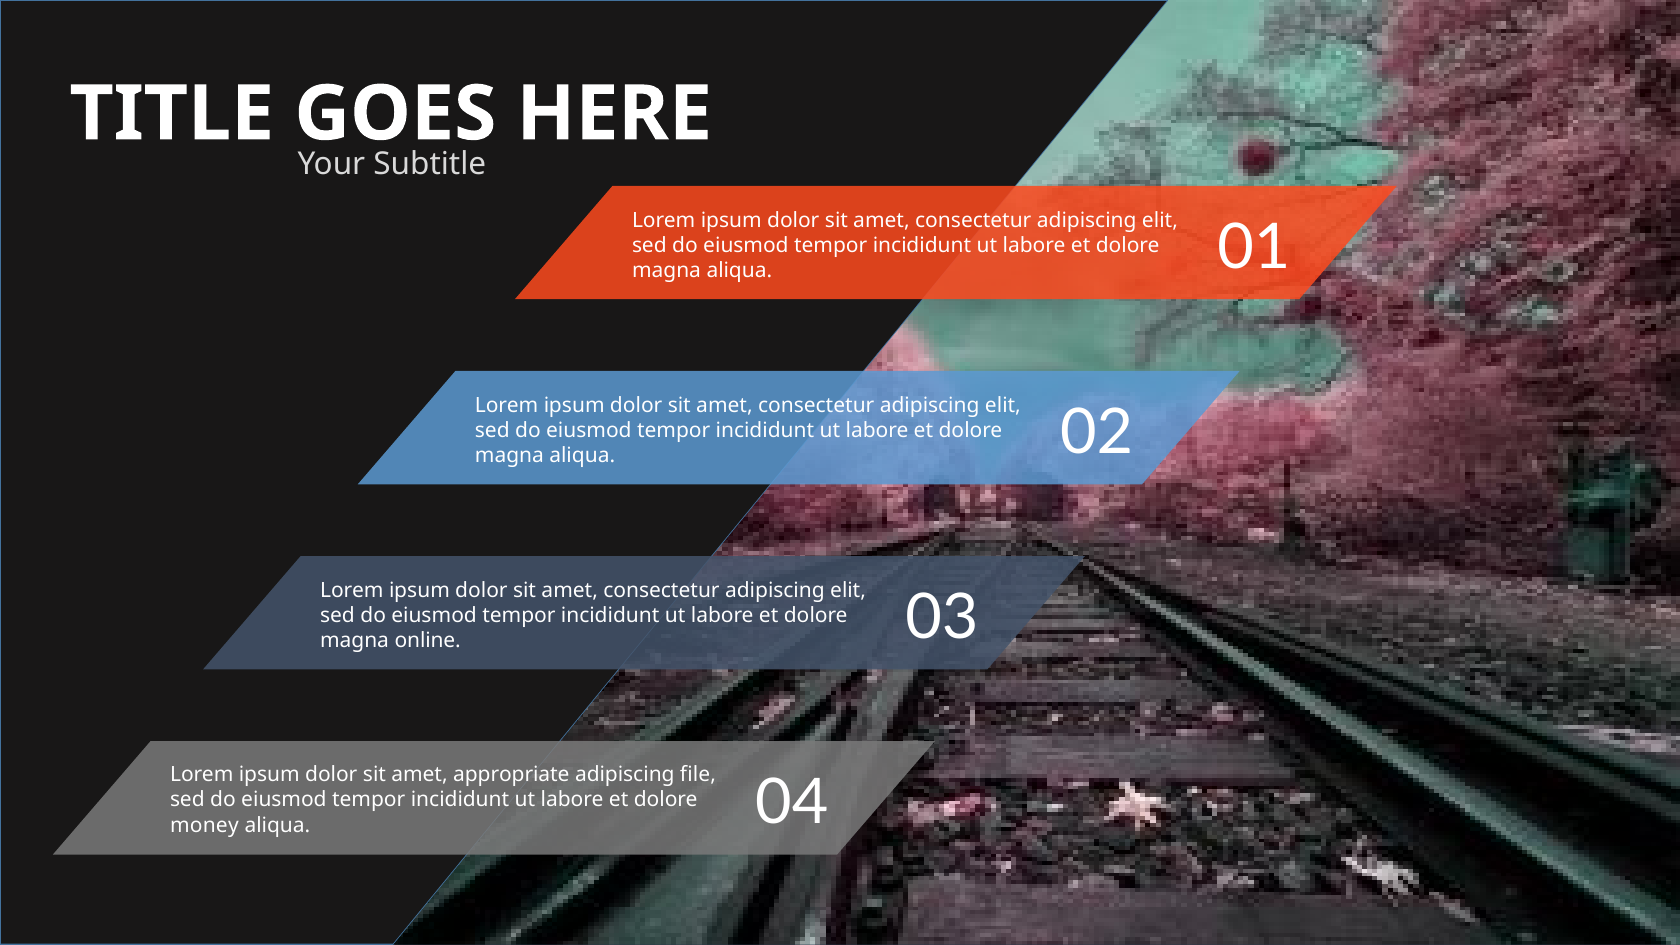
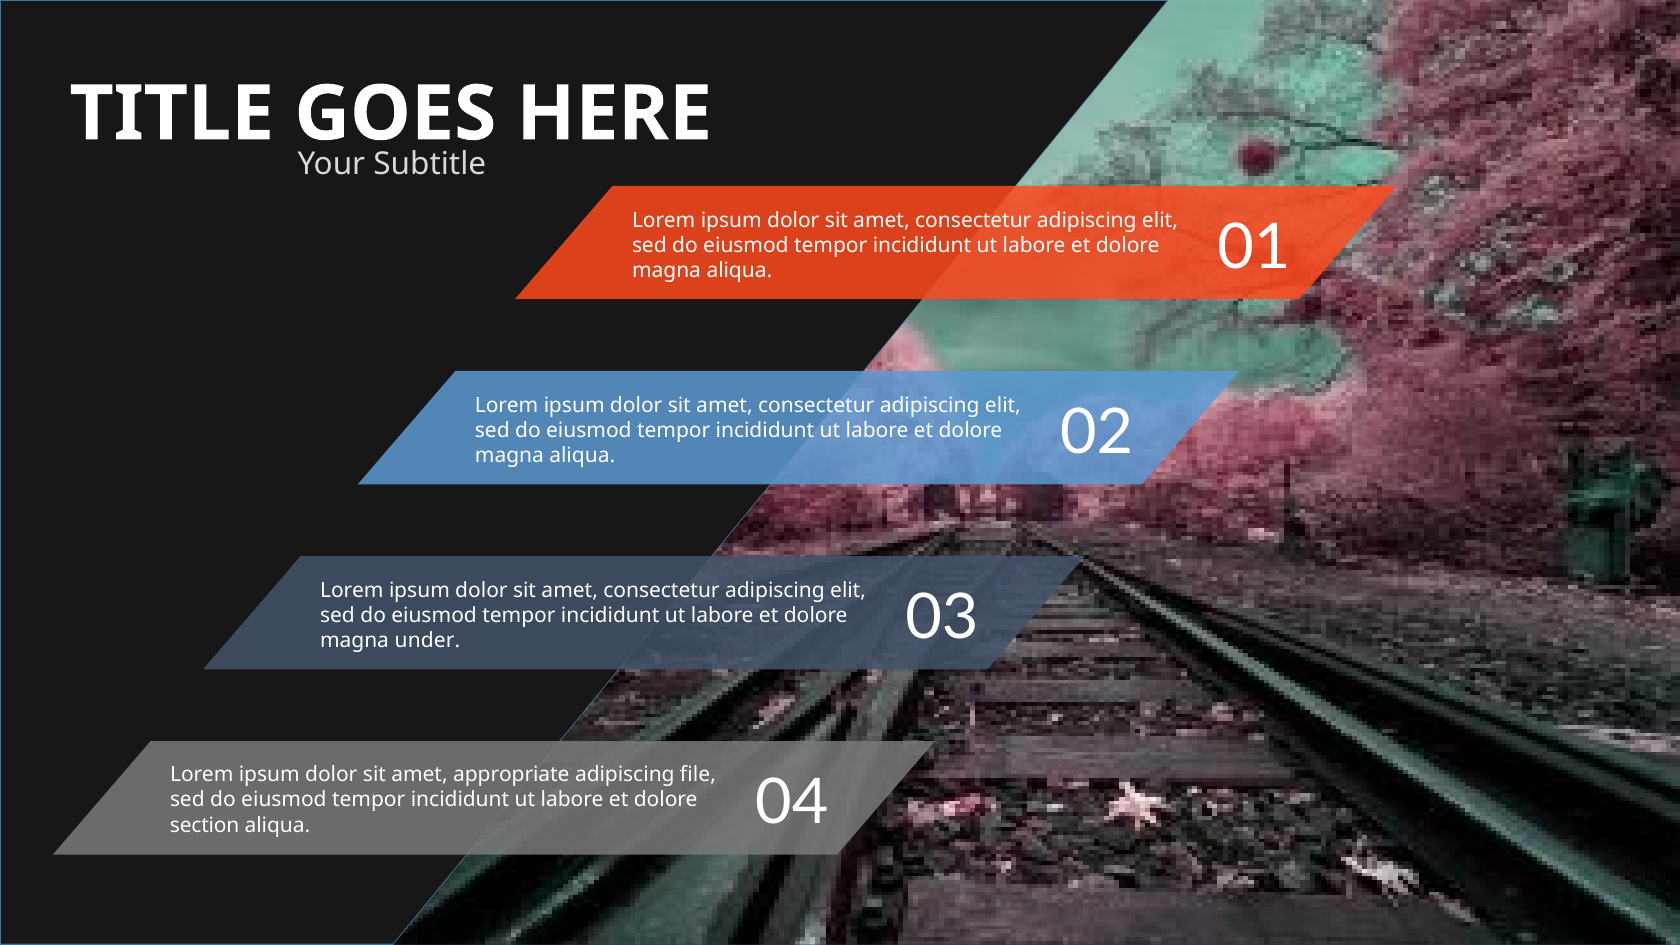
online: online -> under
money: money -> section
